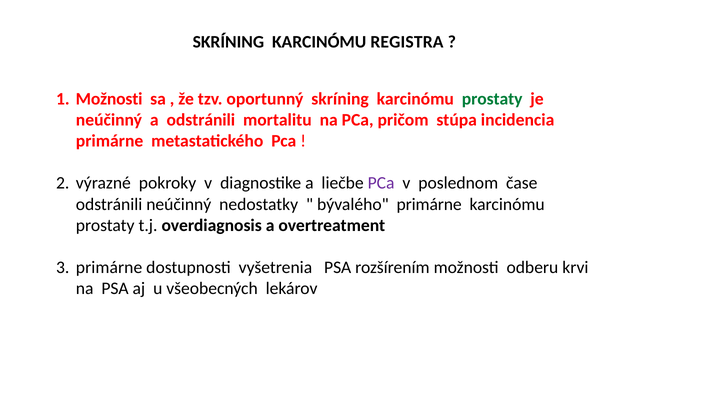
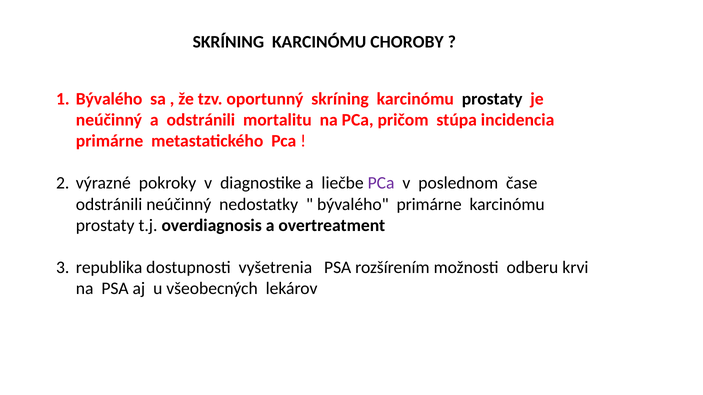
REGISTRA: REGISTRA -> CHOROBY
Možnosti at (109, 99): Možnosti -> Bývalého
prostaty at (492, 99) colour: green -> black
primárne at (109, 268): primárne -> republika
